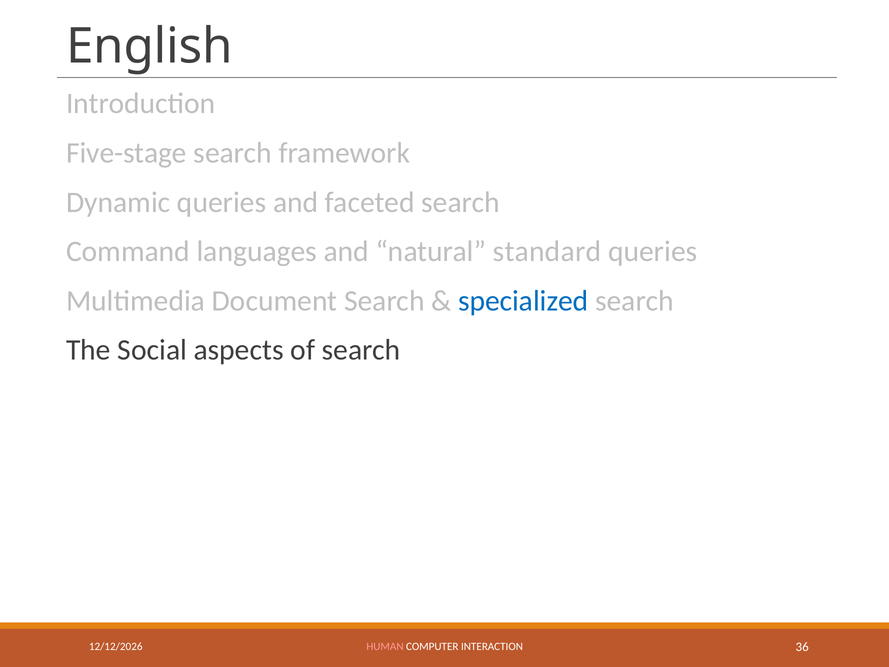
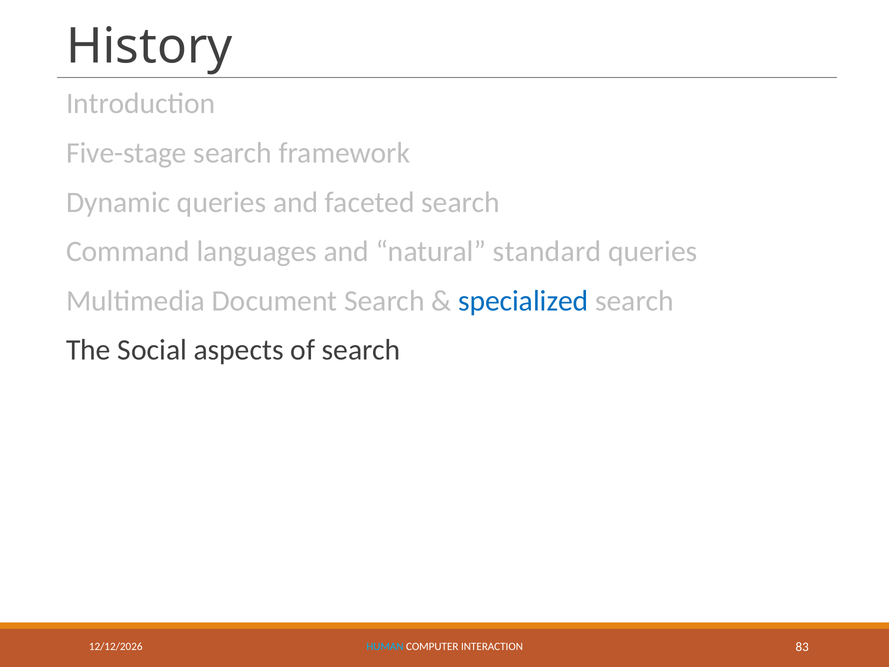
English: English -> History
HUMAN colour: pink -> light blue
36: 36 -> 83
